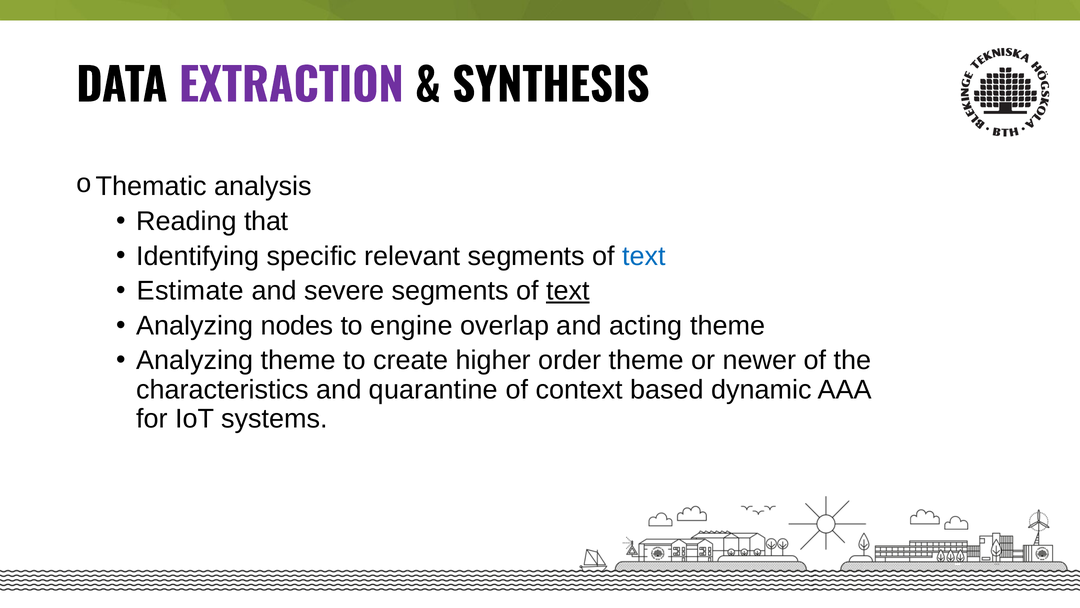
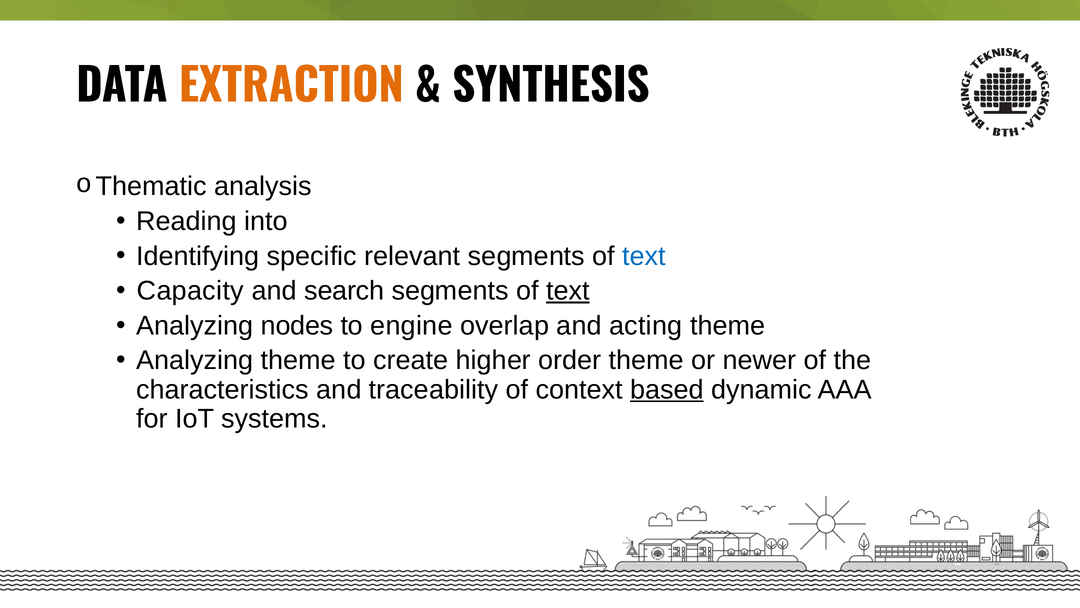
EXTRACTION colour: purple -> orange
that: that -> into
Estimate: Estimate -> Capacity
severe: severe -> search
quarantine: quarantine -> traceability
based underline: none -> present
